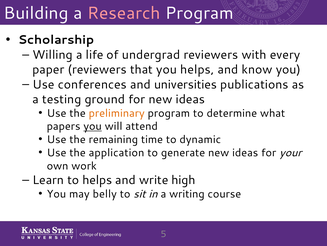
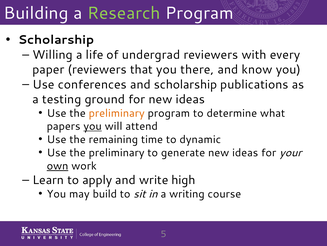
Research colour: pink -> light green
you helps: helps -> there
and universities: universities -> scholarship
application at (117, 152): application -> preliminary
own underline: none -> present
to helps: helps -> apply
belly: belly -> build
